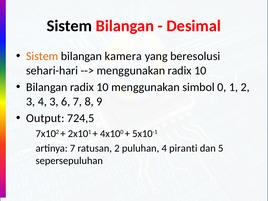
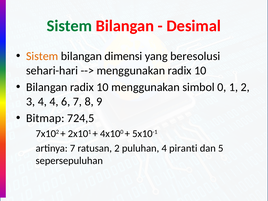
Sistem at (69, 26) colour: black -> green
kamera: kamera -> dimensi
4 3: 3 -> 4
Output: Output -> Bitmap
